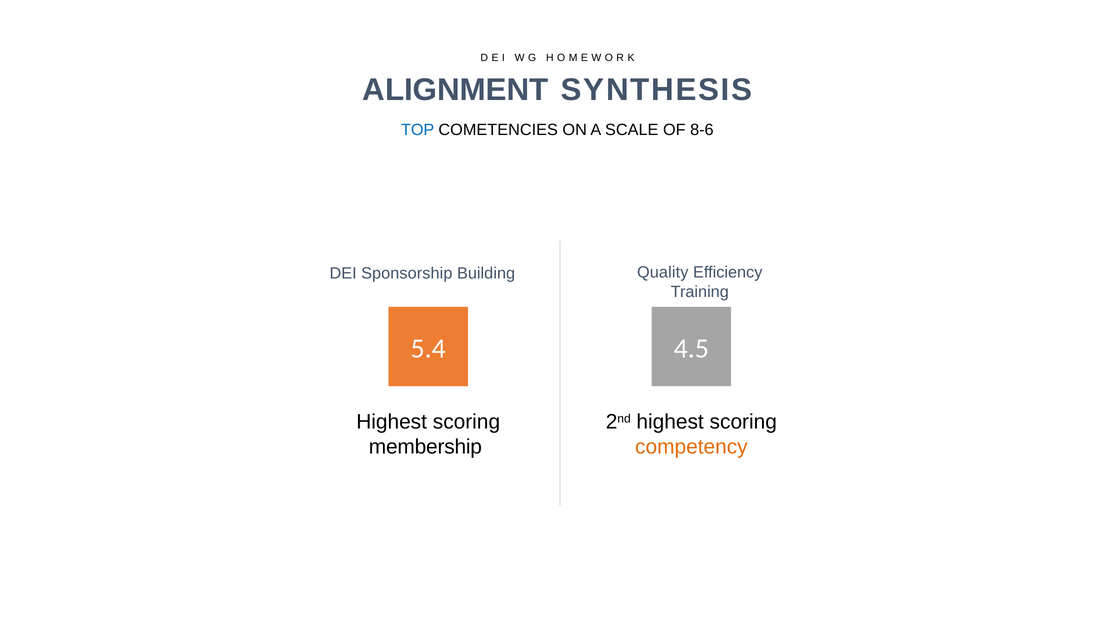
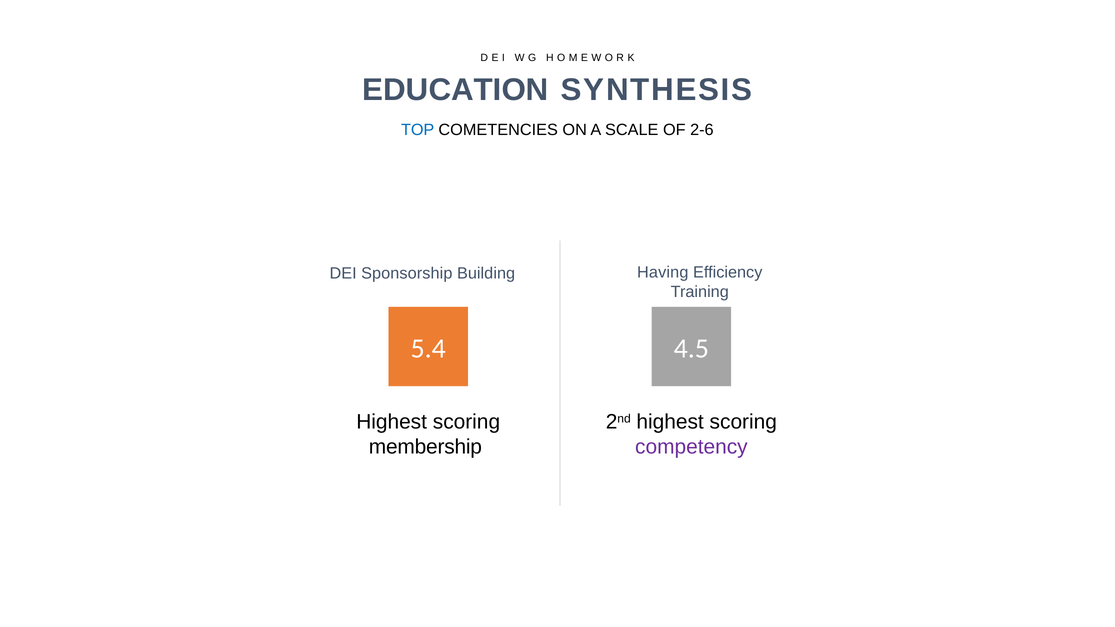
ALIGNMENT: ALIGNMENT -> EDUCATION
8-6: 8-6 -> 2-6
Quality: Quality -> Having
competency colour: orange -> purple
